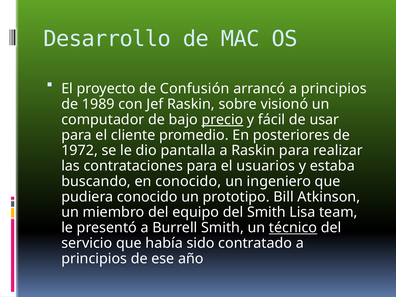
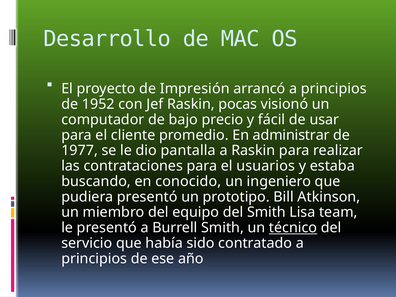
Confusión: Confusión -> Impresión
1989: 1989 -> 1952
sobre: sobre -> pocas
precio underline: present -> none
posteriores: posteriores -> administrar
1972: 1972 -> 1977
pudiera conocido: conocido -> presentó
